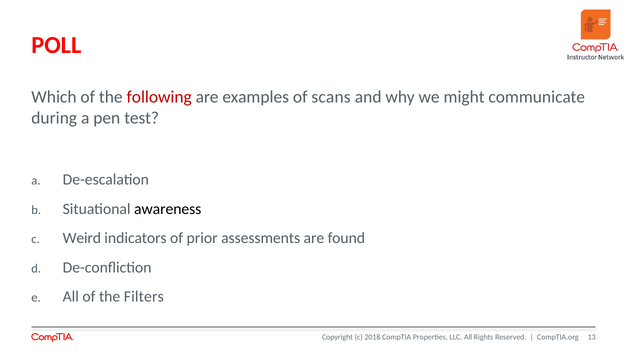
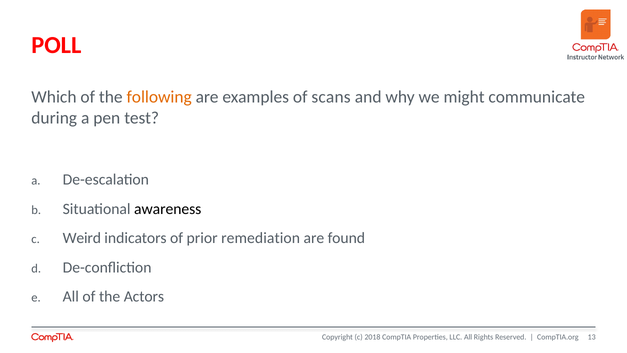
following colour: red -> orange
assessments: assessments -> remediation
Filters: Filters -> Actors
